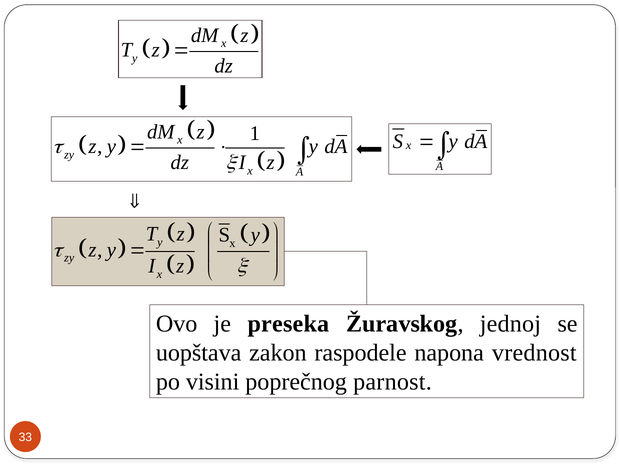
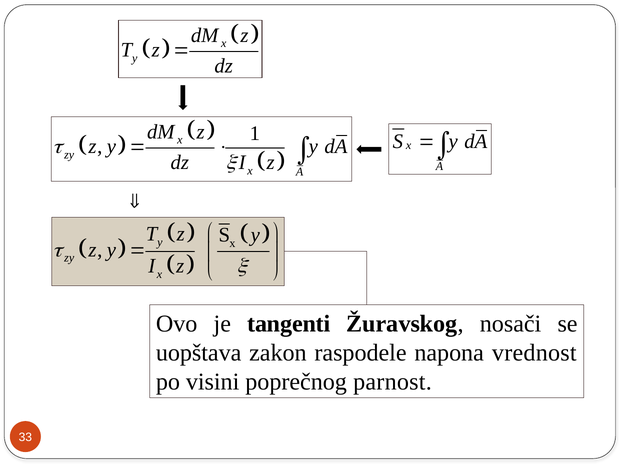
preseka: preseka -> tangenti
jednoj: jednoj -> nosači
